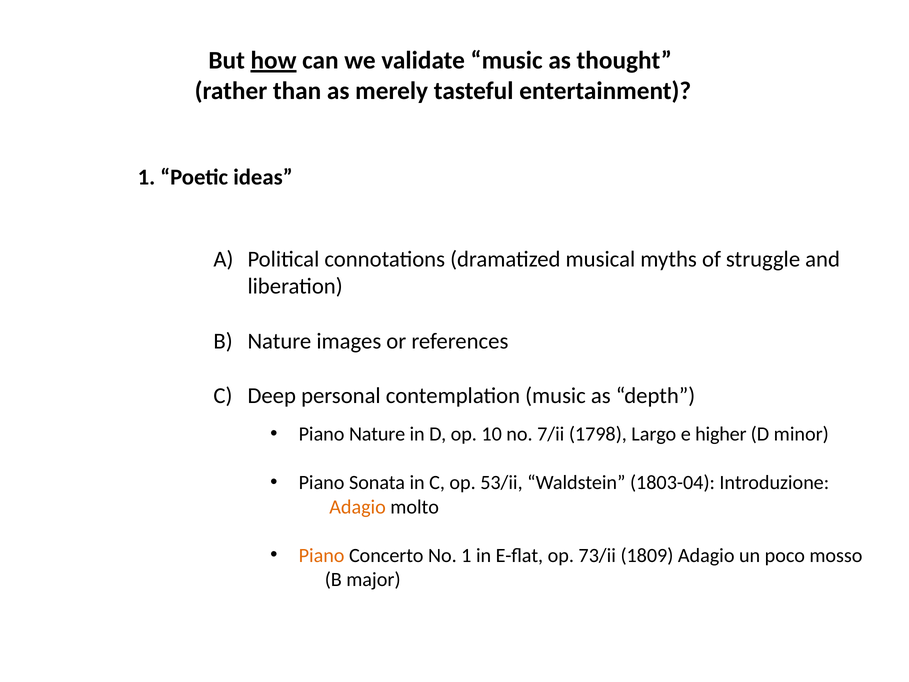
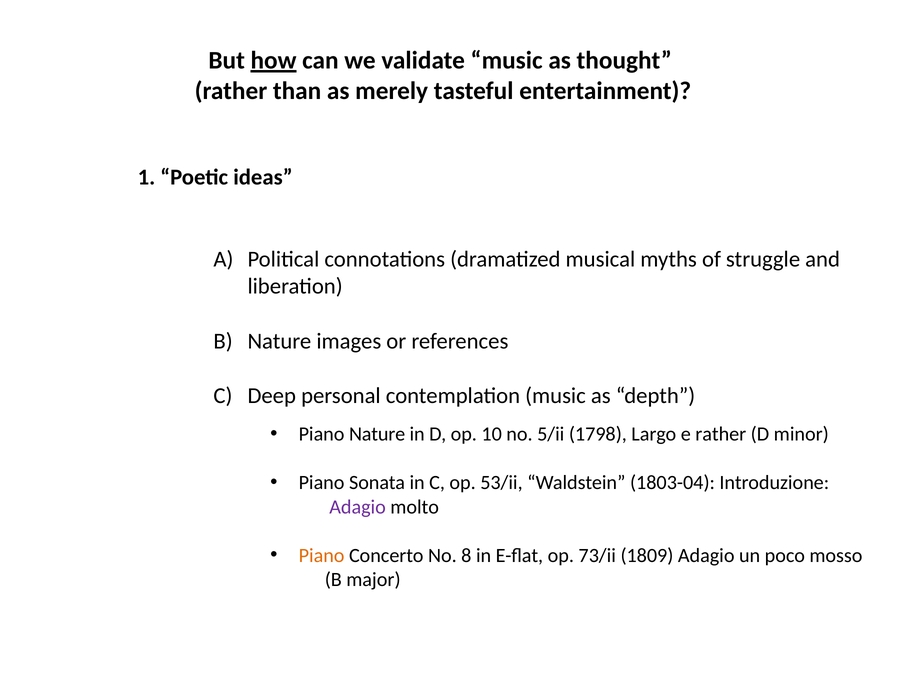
7/ii: 7/ii -> 5/ii
e higher: higher -> rather
Adagio at (358, 507) colour: orange -> purple
No 1: 1 -> 8
